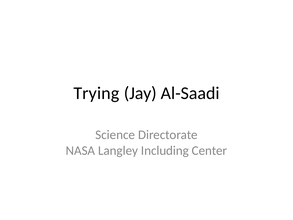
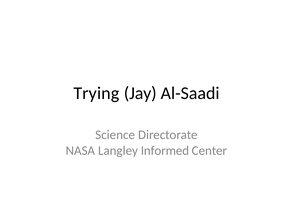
Including: Including -> Informed
